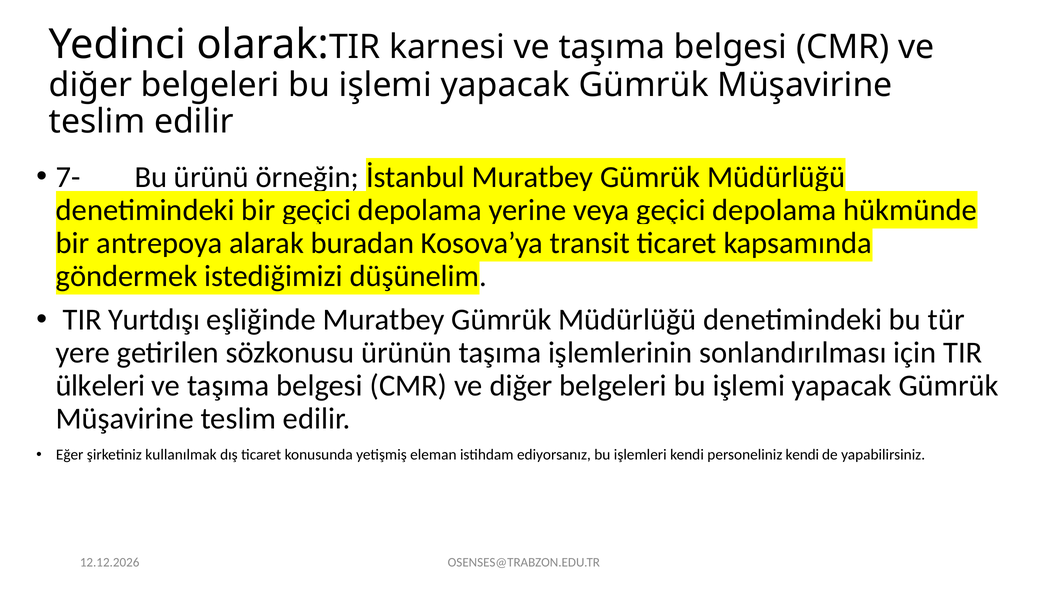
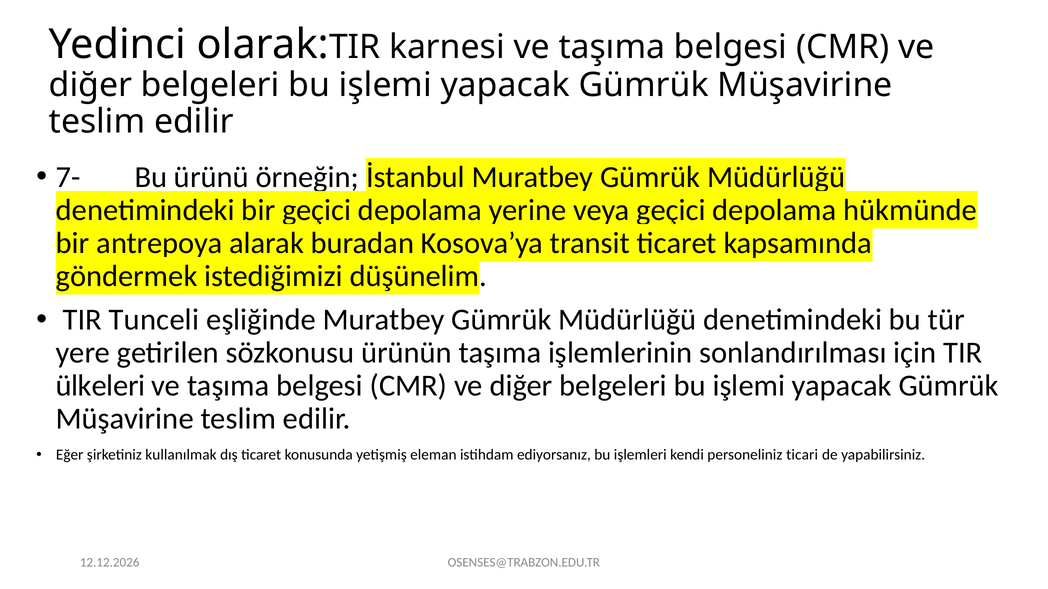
Yurtdışı: Yurtdışı -> Tunceli
personeliniz kendi: kendi -> ticari
